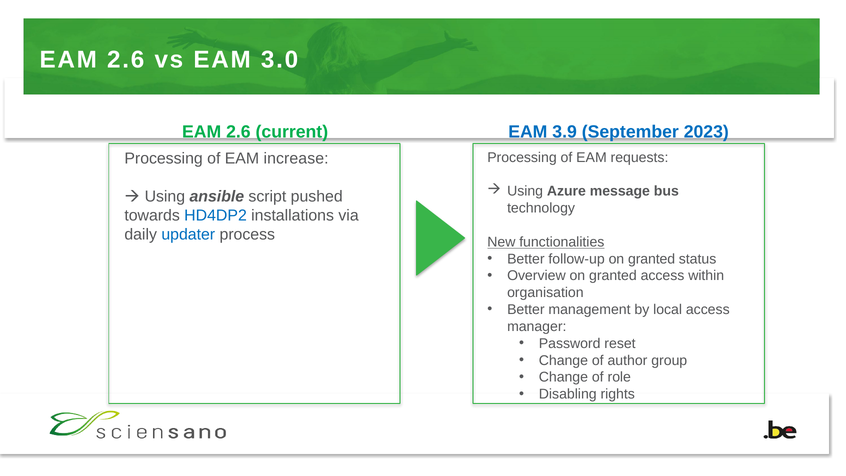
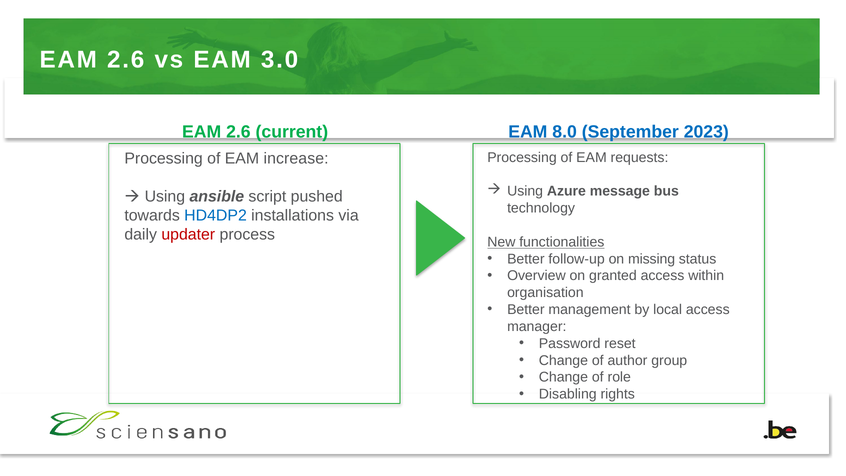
3.9: 3.9 -> 8.0
updater colour: blue -> red
follow-up on granted: granted -> missing
